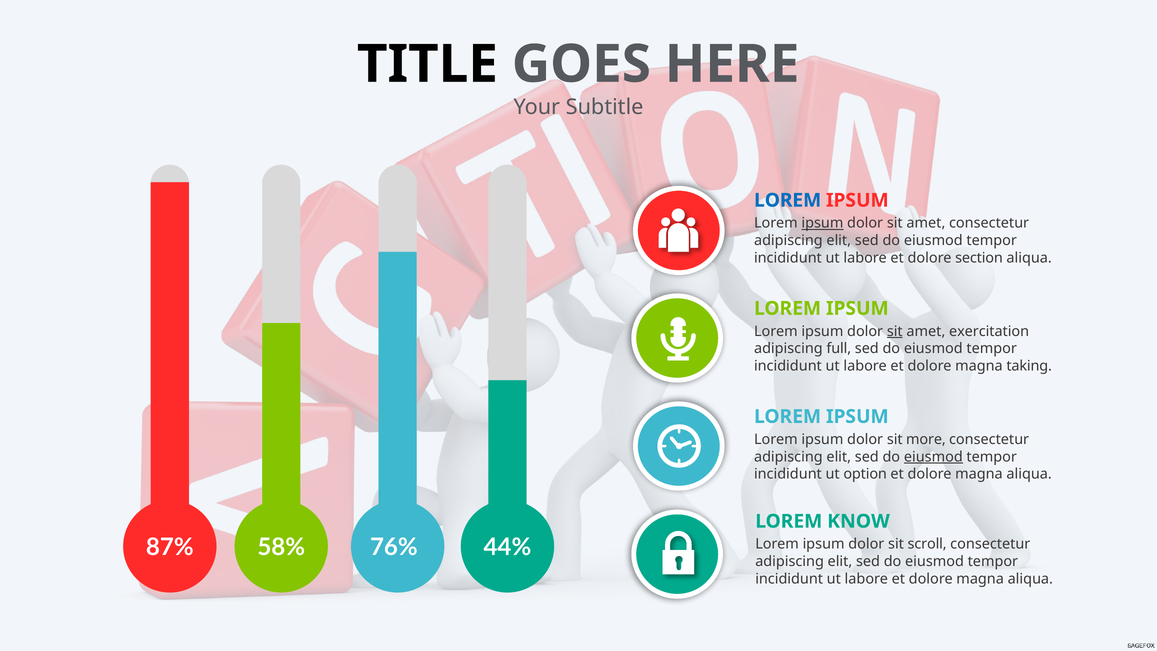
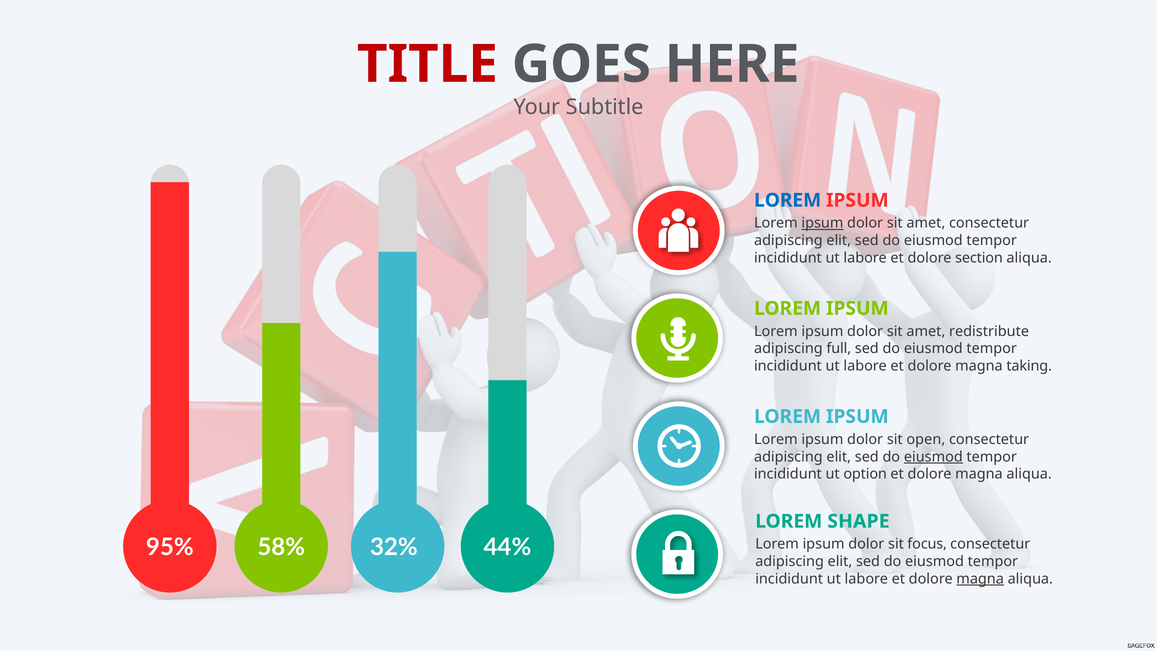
TITLE colour: black -> red
sit at (895, 331) underline: present -> none
exercitation: exercitation -> redistribute
more: more -> open
KNOW: KNOW -> SHAPE
87%: 87% -> 95%
76%: 76% -> 32%
scroll: scroll -> focus
magna at (980, 579) underline: none -> present
